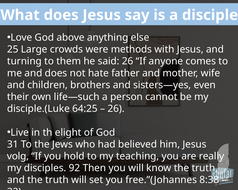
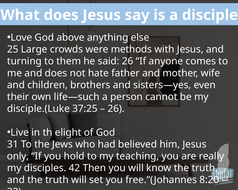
64:25: 64:25 -> 37:25
volg: volg -> only
92: 92 -> 42
8:38: 8:38 -> 8:20
